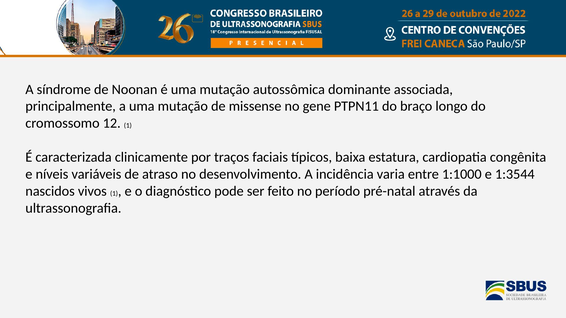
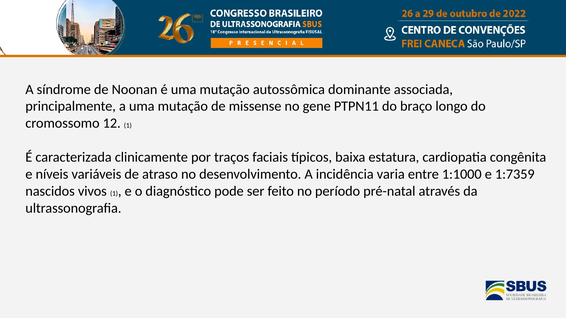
1:3544: 1:3544 -> 1:7359
